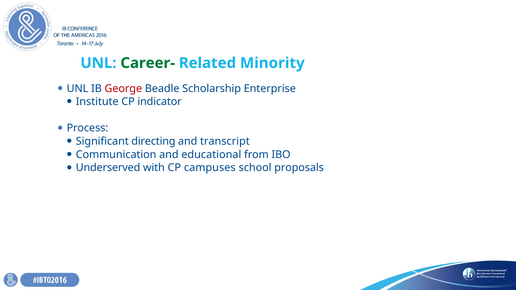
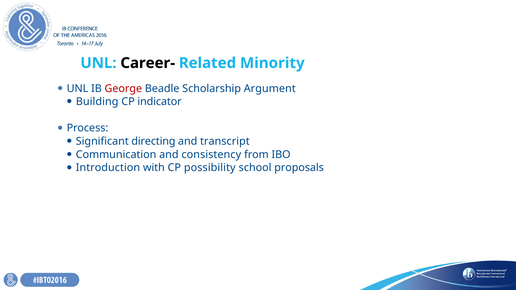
Career- colour: green -> black
Enterprise: Enterprise -> Argument
Institute: Institute -> Building
educational: educational -> consistency
Underserved: Underserved -> Introduction
campuses: campuses -> possibility
